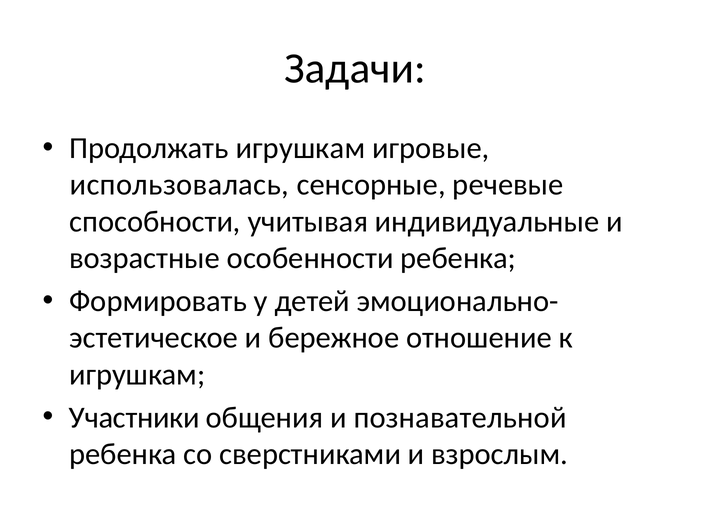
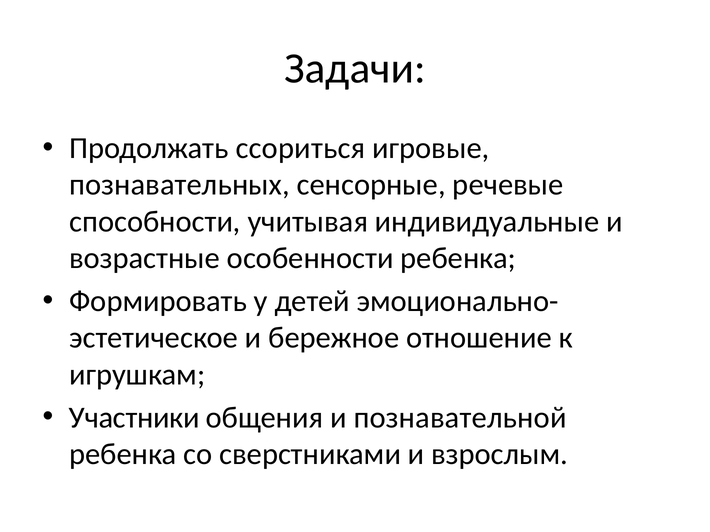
Продолжать игрушкам: игрушкам -> ссориться
использовалась: использовалась -> познавательных
